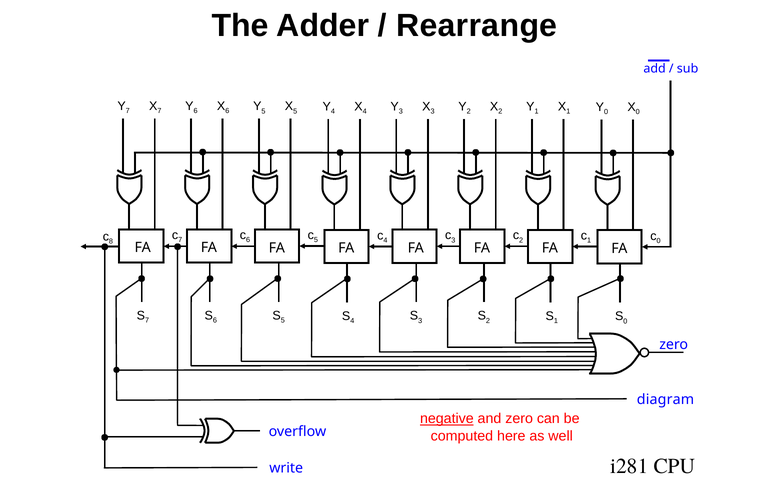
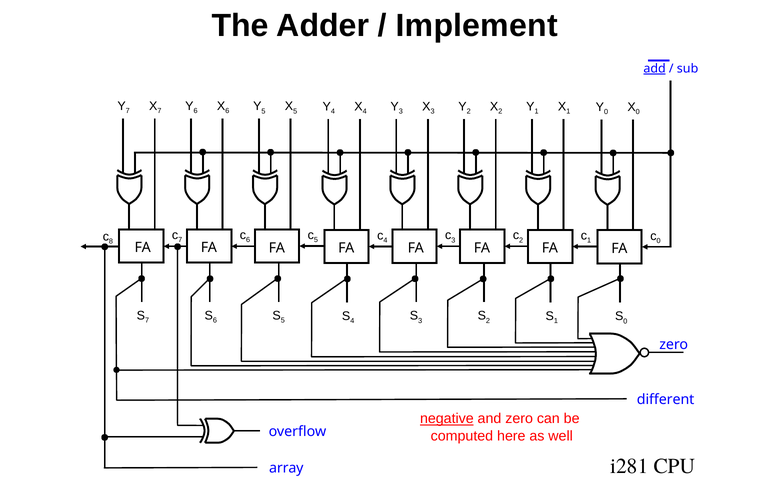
Rearrange: Rearrange -> Implement
add underline: none -> present
diagram: diagram -> different
write: write -> array
